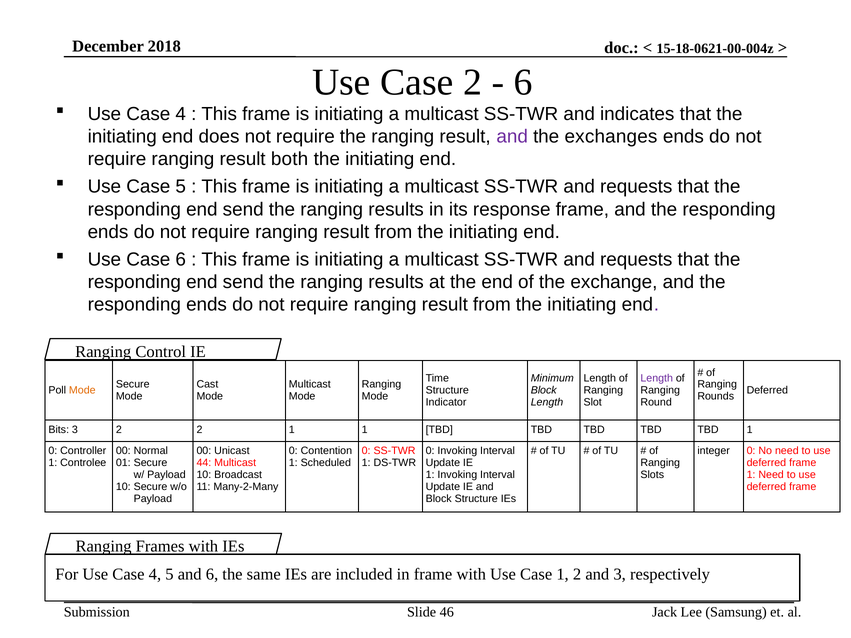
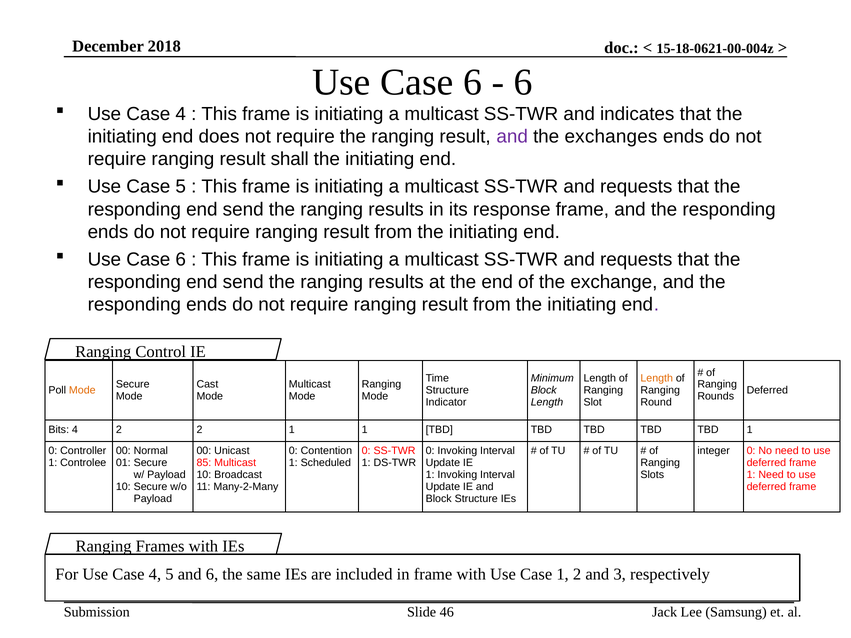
2 at (473, 82): 2 -> 6
both: both -> shall
Length at (657, 379) colour: purple -> orange
Bits 3: 3 -> 4
44: 44 -> 85
